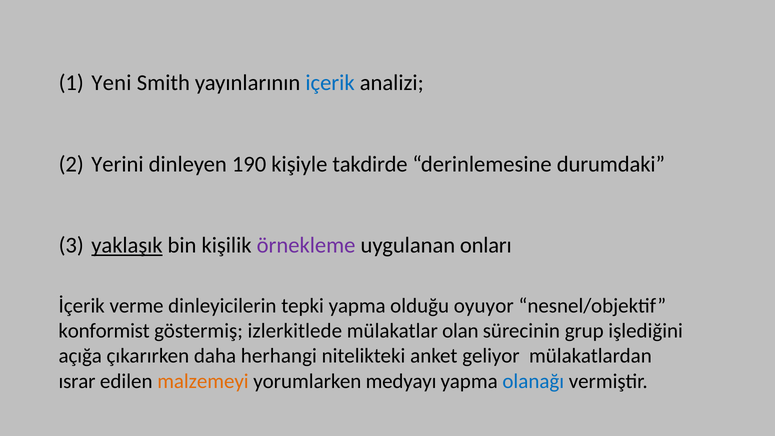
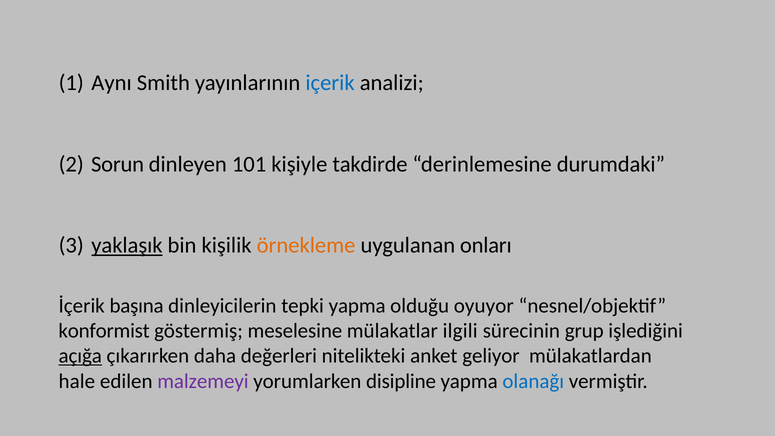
Yeni: Yeni -> Aynı
Yerini: Yerini -> Sorun
190: 190 -> 101
örnekleme colour: purple -> orange
verme: verme -> başına
izlerkitlede: izlerkitlede -> meselesine
olan: olan -> ilgili
açığa underline: none -> present
herhangi: herhangi -> değerleri
ısrar: ısrar -> hale
malzemeyi colour: orange -> purple
medyayı: medyayı -> disipline
